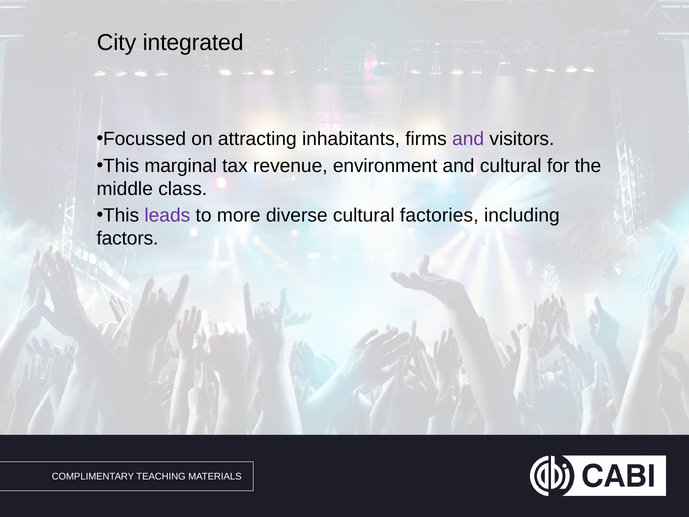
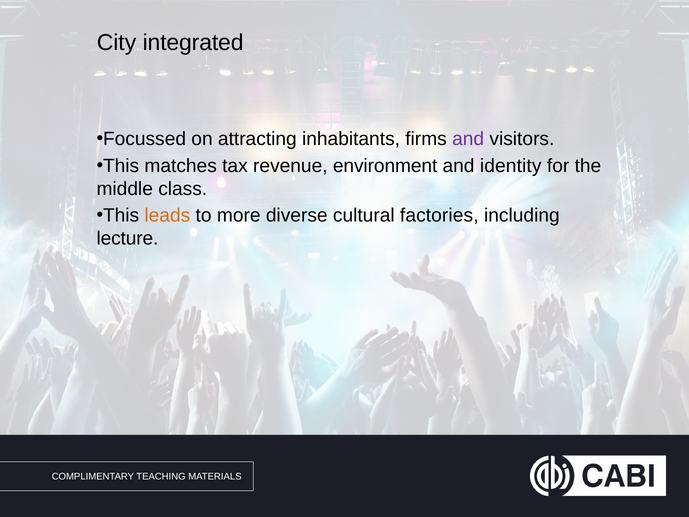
marginal: marginal -> matches
and cultural: cultural -> identity
leads colour: purple -> orange
factors: factors -> lecture
